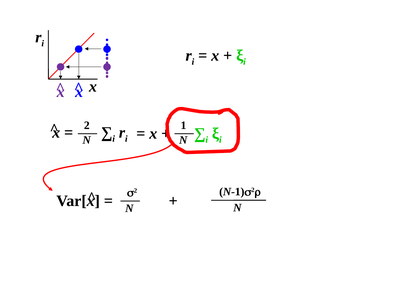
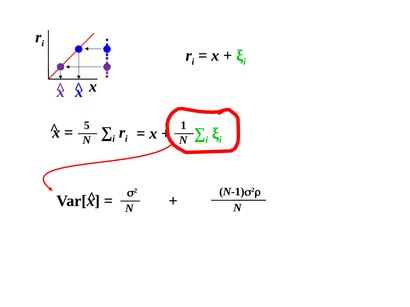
2: 2 -> 5
